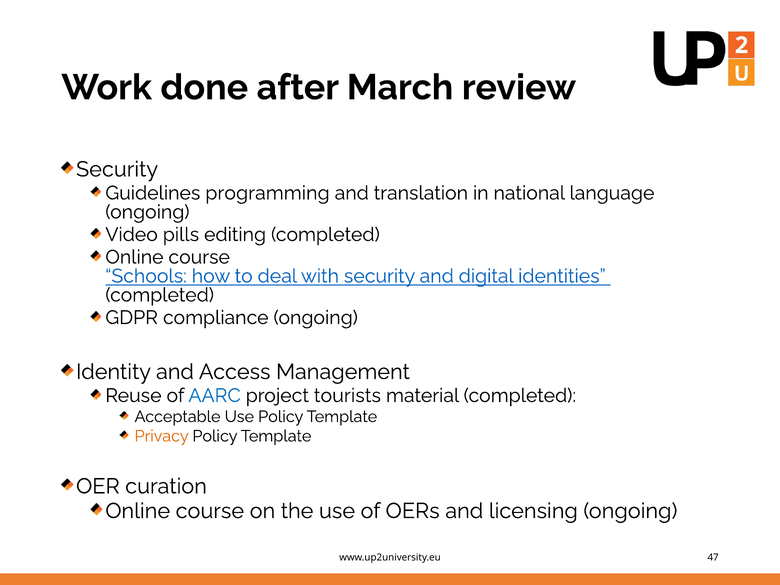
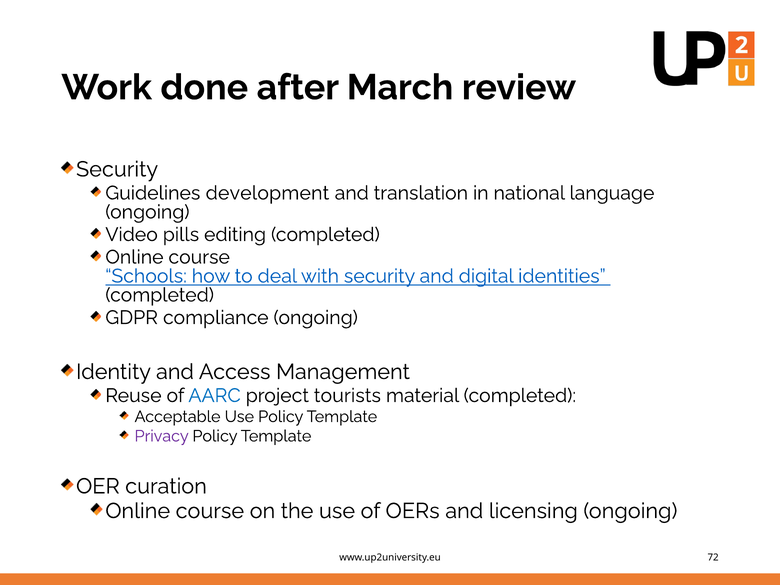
programming: programming -> development
Privacy colour: orange -> purple
47: 47 -> 72
